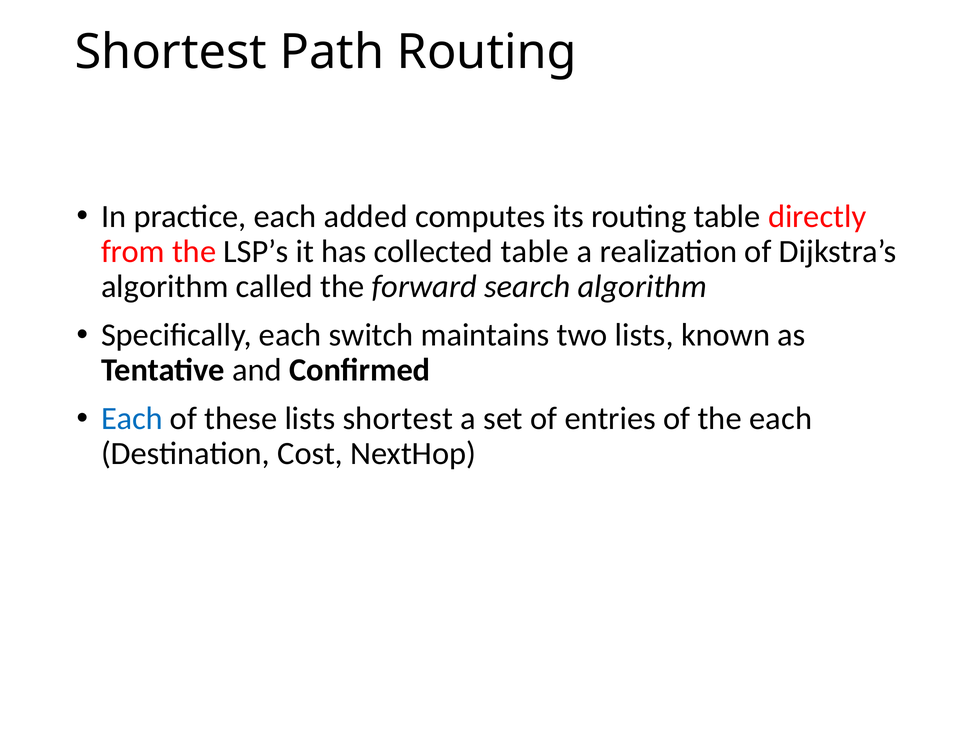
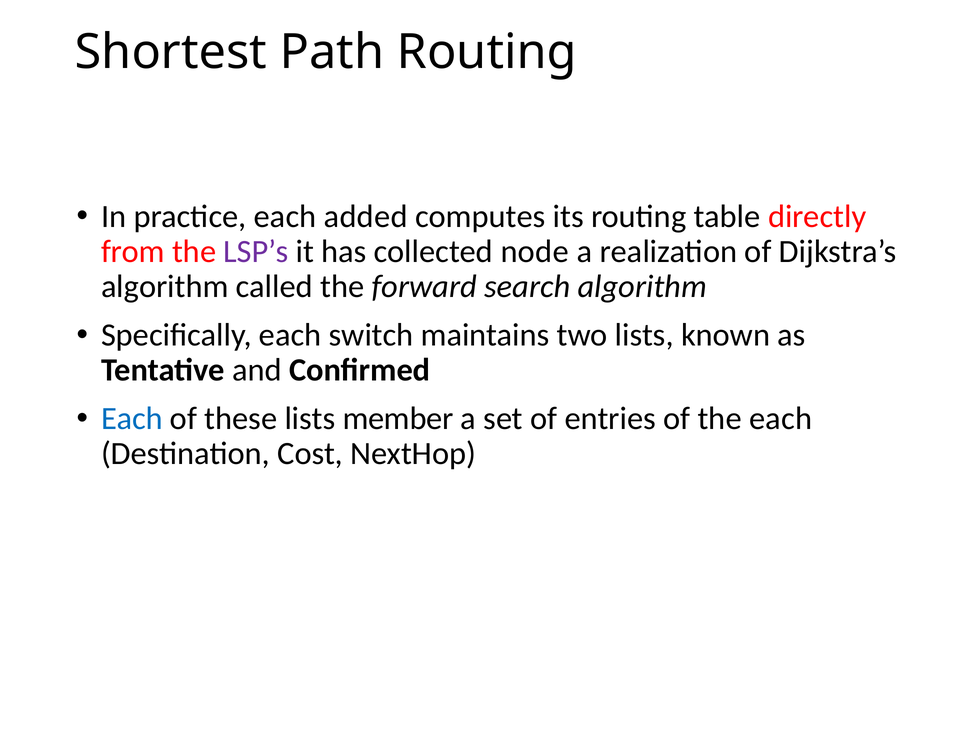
LSP’s colour: black -> purple
collected table: table -> node
lists shortest: shortest -> member
